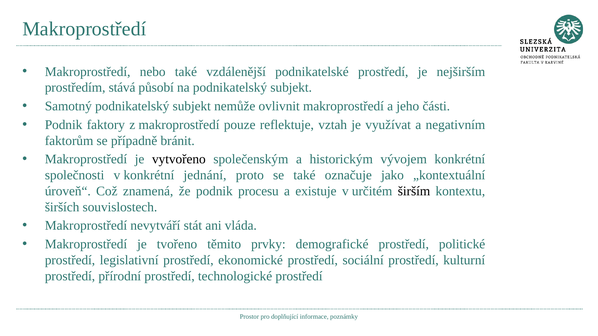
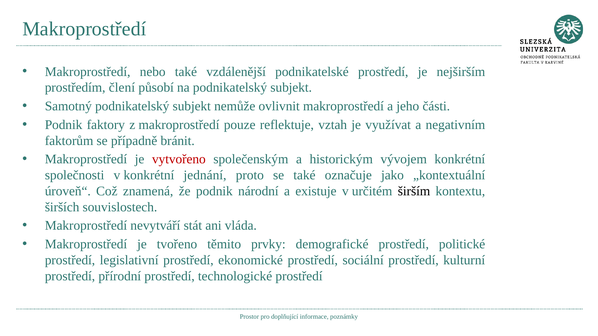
stává: stává -> člení
vytvořeno colour: black -> red
procesu: procesu -> národní
